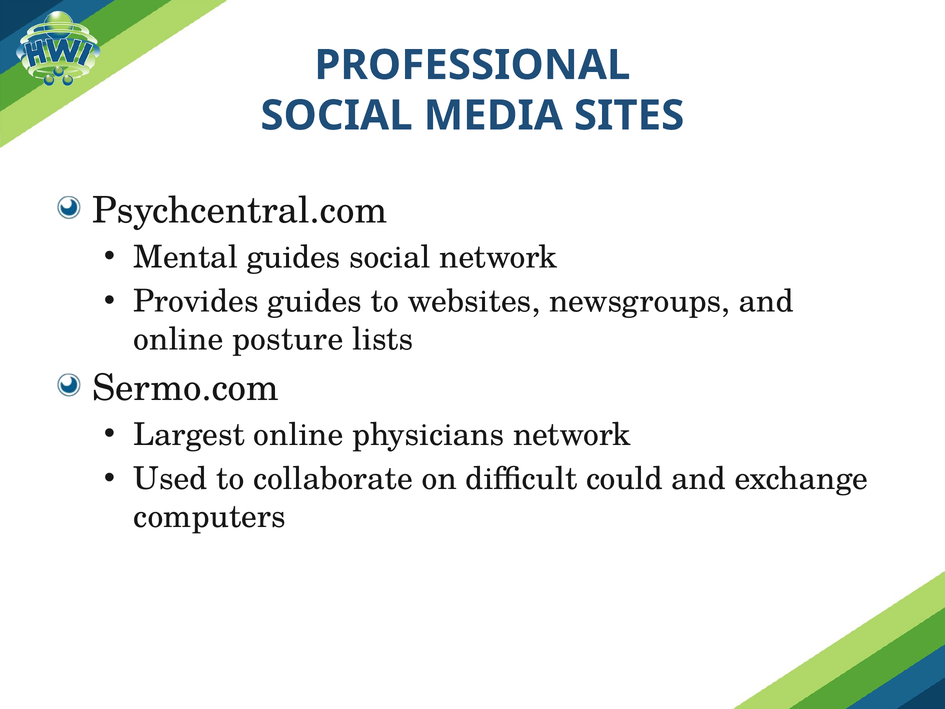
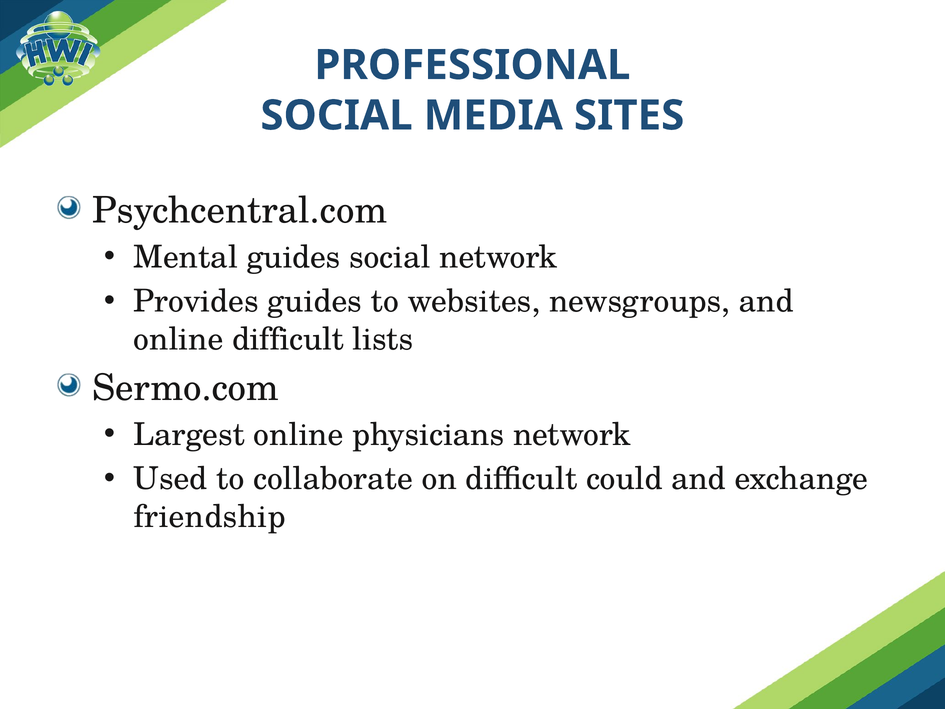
online posture: posture -> difficult
computers: computers -> friendship
